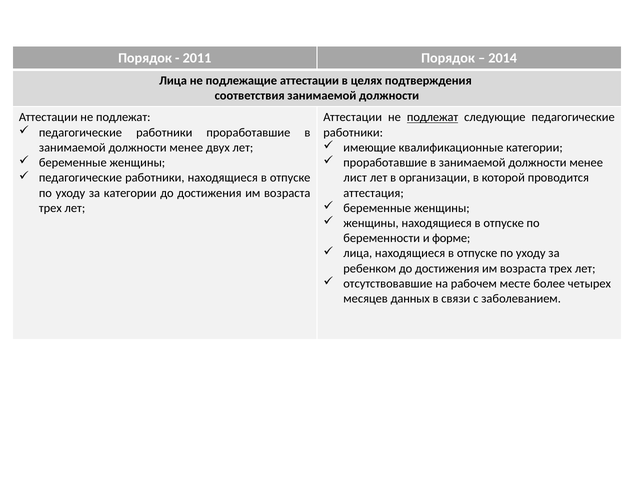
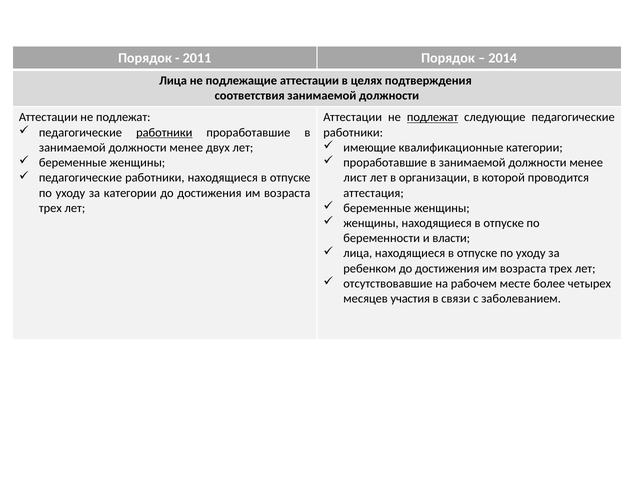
работники at (164, 133) underline: none -> present
форме: форме -> власти
данных: данных -> участия
